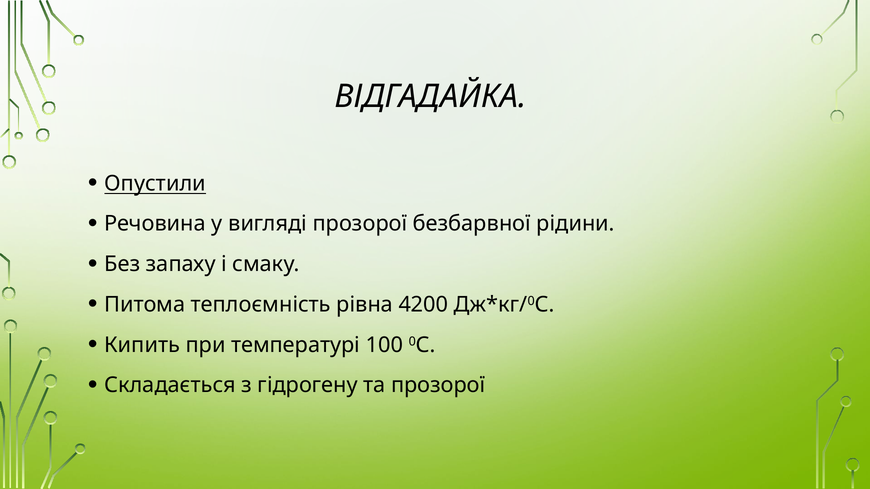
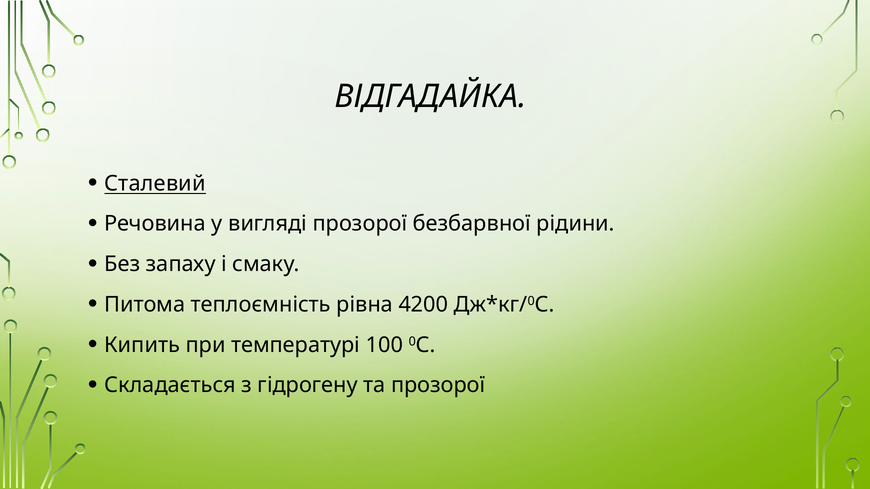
Опустили: Опустили -> Сталевий
